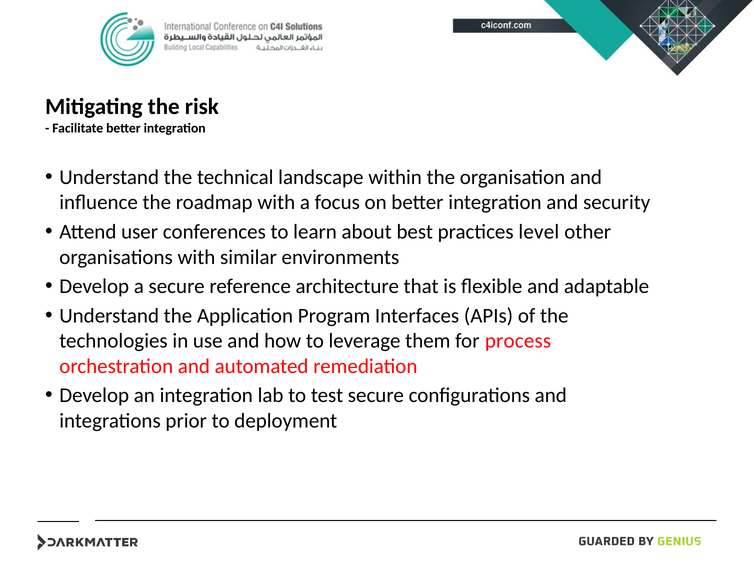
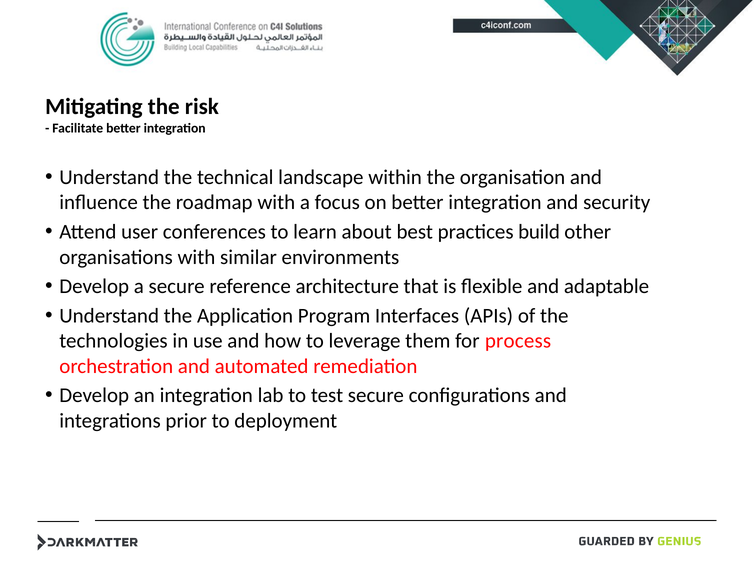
level: level -> build
